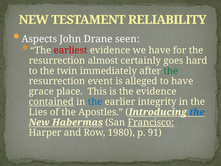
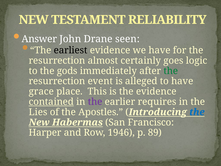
Aspects: Aspects -> Answer
earliest colour: red -> black
hard: hard -> logic
twin: twin -> gods
the at (95, 102) colour: blue -> purple
integrity: integrity -> requires
Francisco underline: present -> none
1980: 1980 -> 1946
91: 91 -> 89
